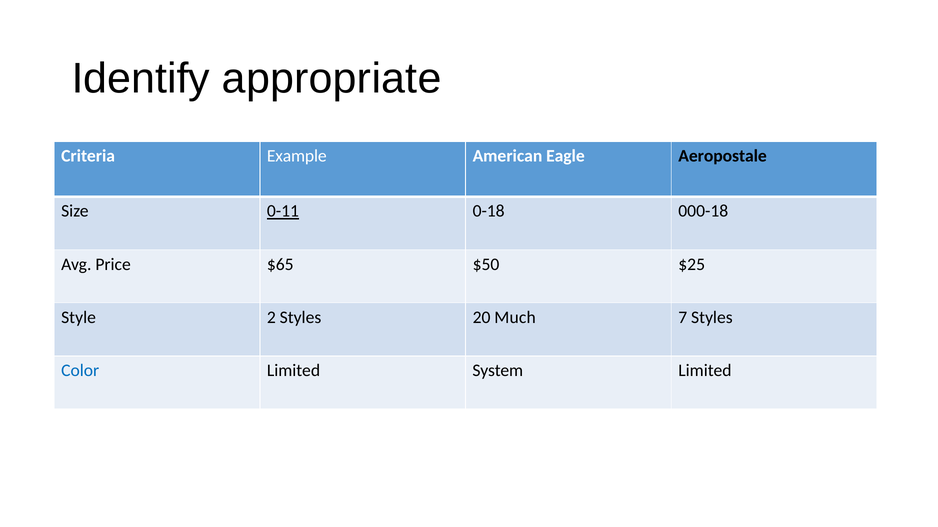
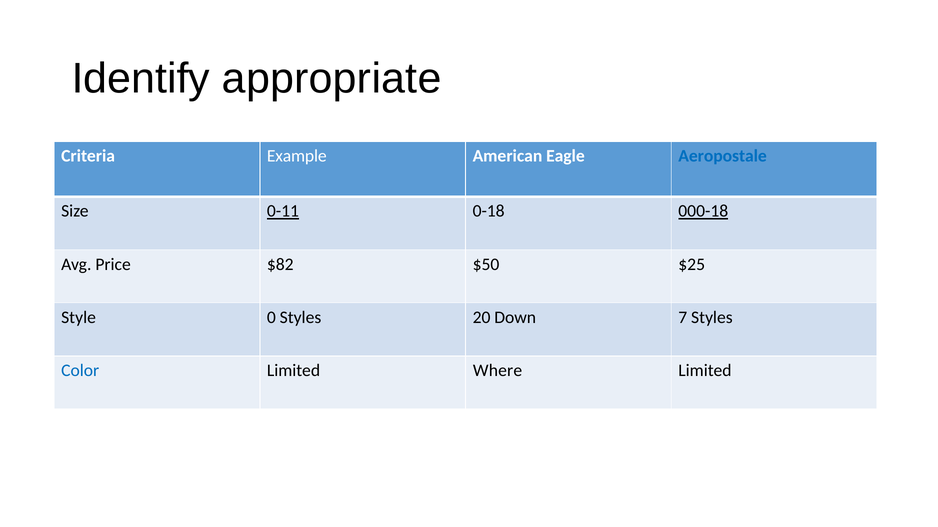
Aeropostale colour: black -> blue
000-18 underline: none -> present
$65: $65 -> $82
2: 2 -> 0
Much: Much -> Down
System: System -> Where
